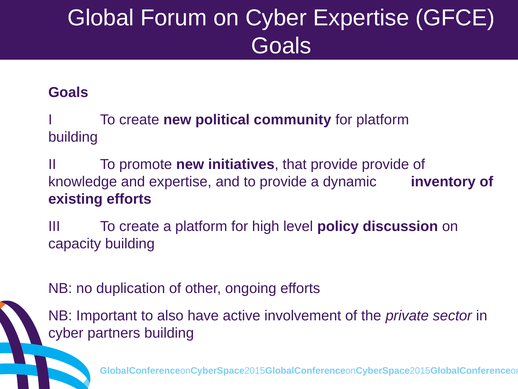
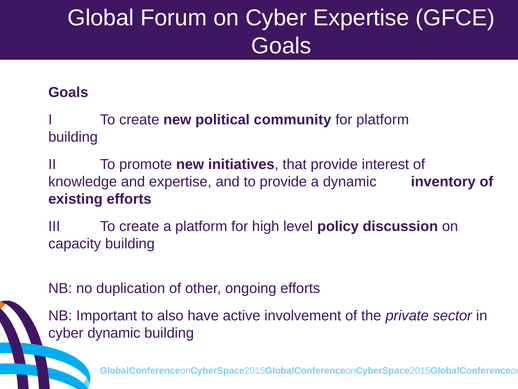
provide provide: provide -> interest
cyber partners: partners -> dynamic
